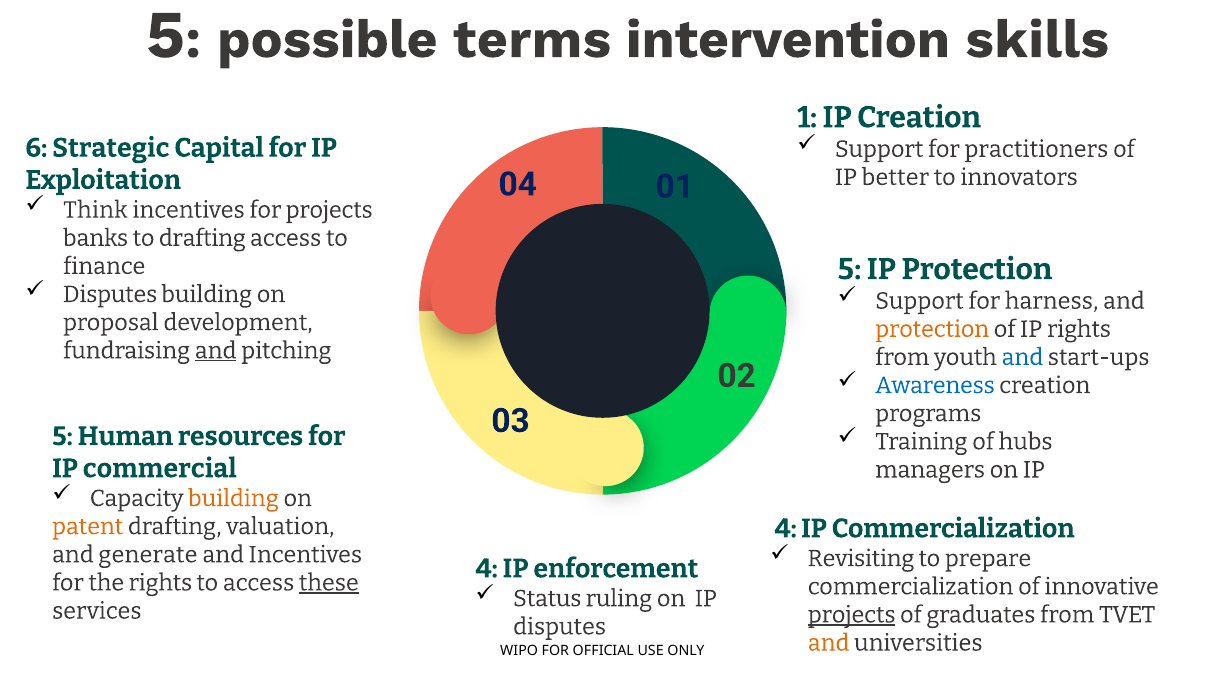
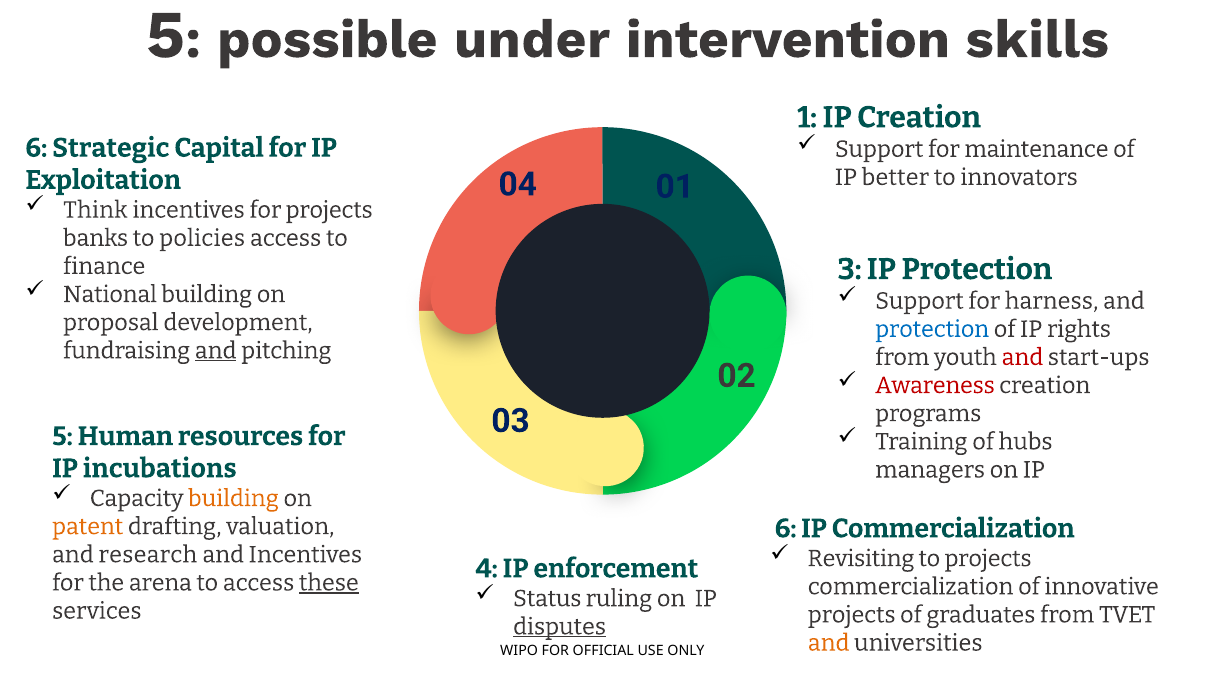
terms: terms -> under
practitioners: practitioners -> maintenance
to drafting: drafting -> policies
5 at (849, 269): 5 -> 3
Disputes at (110, 294): Disputes -> National
protection at (932, 329) colour: orange -> blue
and at (1022, 357) colour: blue -> red
Awareness colour: blue -> red
commercial: commercial -> incubations
4 at (786, 528): 4 -> 6
generate: generate -> research
to prepare: prepare -> projects
the rights: rights -> arena
projects at (852, 615) underline: present -> none
disputes at (560, 627) underline: none -> present
